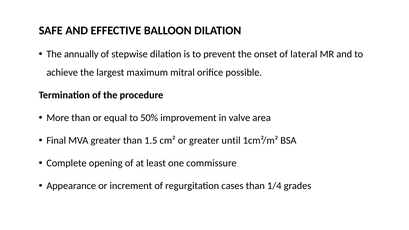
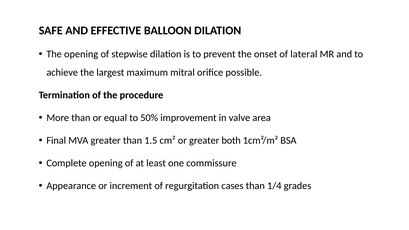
The annually: annually -> opening
until: until -> both
